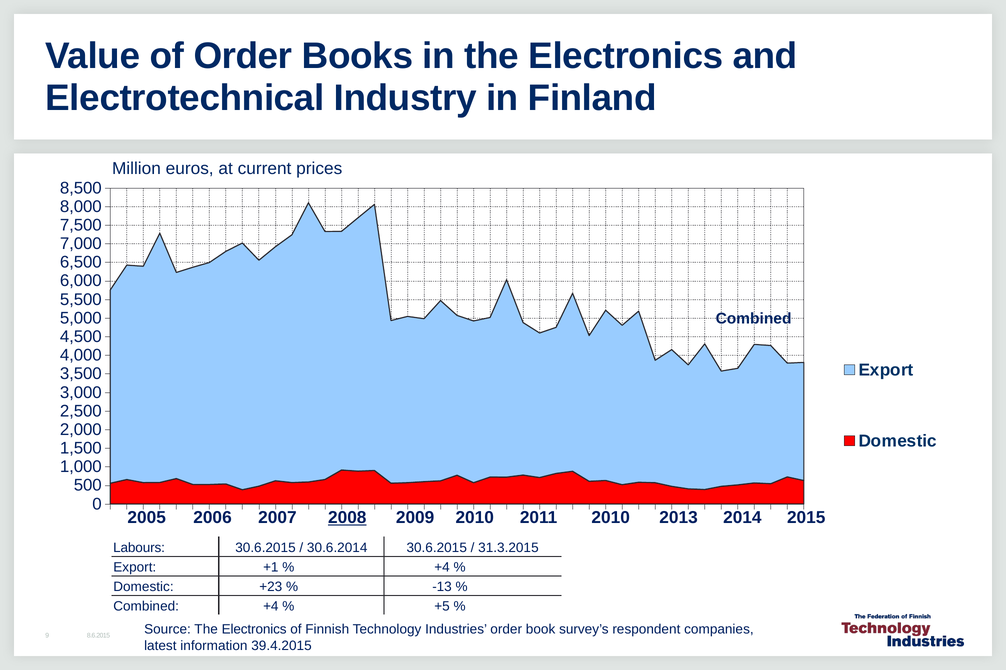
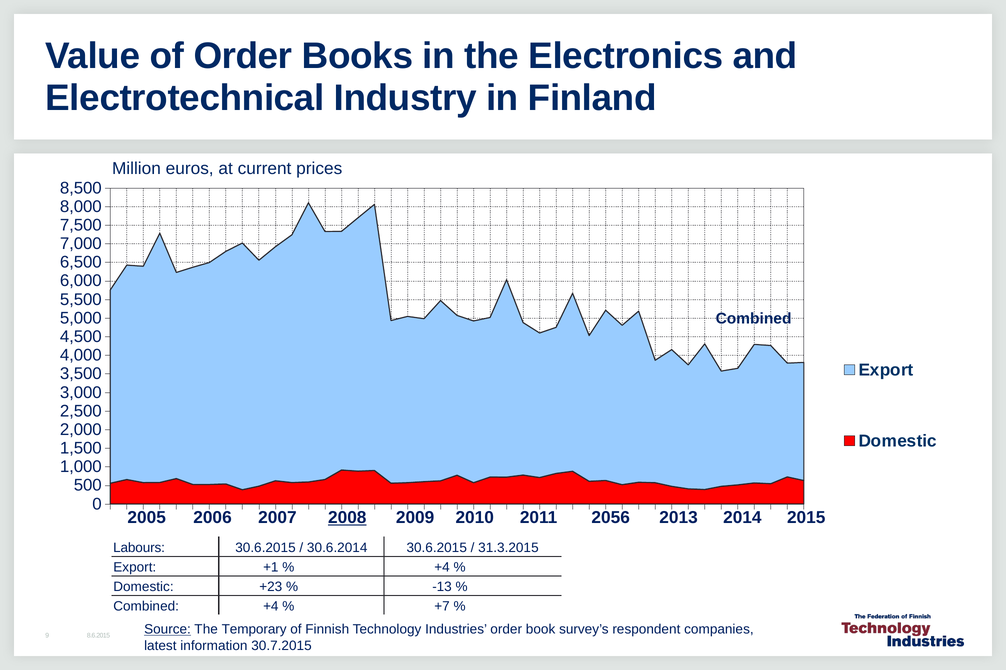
2011 2010: 2010 -> 2056
+5: +5 -> +7
Source underline: none -> present
Electronics at (254, 630): Electronics -> Temporary
39.4.2015: 39.4.2015 -> 30.7.2015
